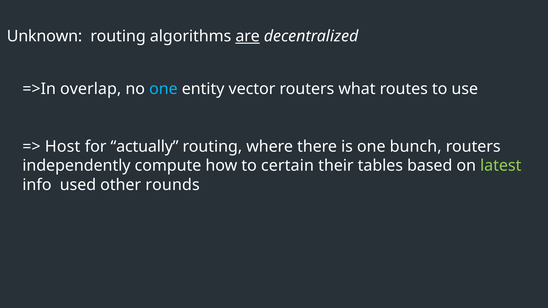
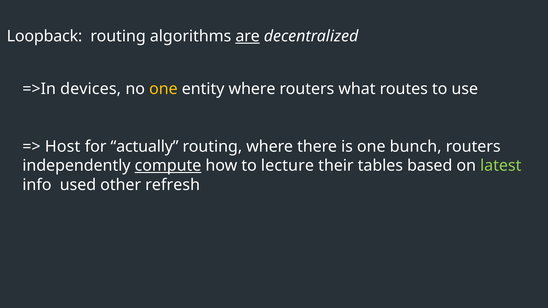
Unknown: Unknown -> Loopback
overlap: overlap -> devices
one at (163, 89) colour: light blue -> yellow
entity vector: vector -> where
compute underline: none -> present
certain: certain -> lecture
rounds: rounds -> refresh
